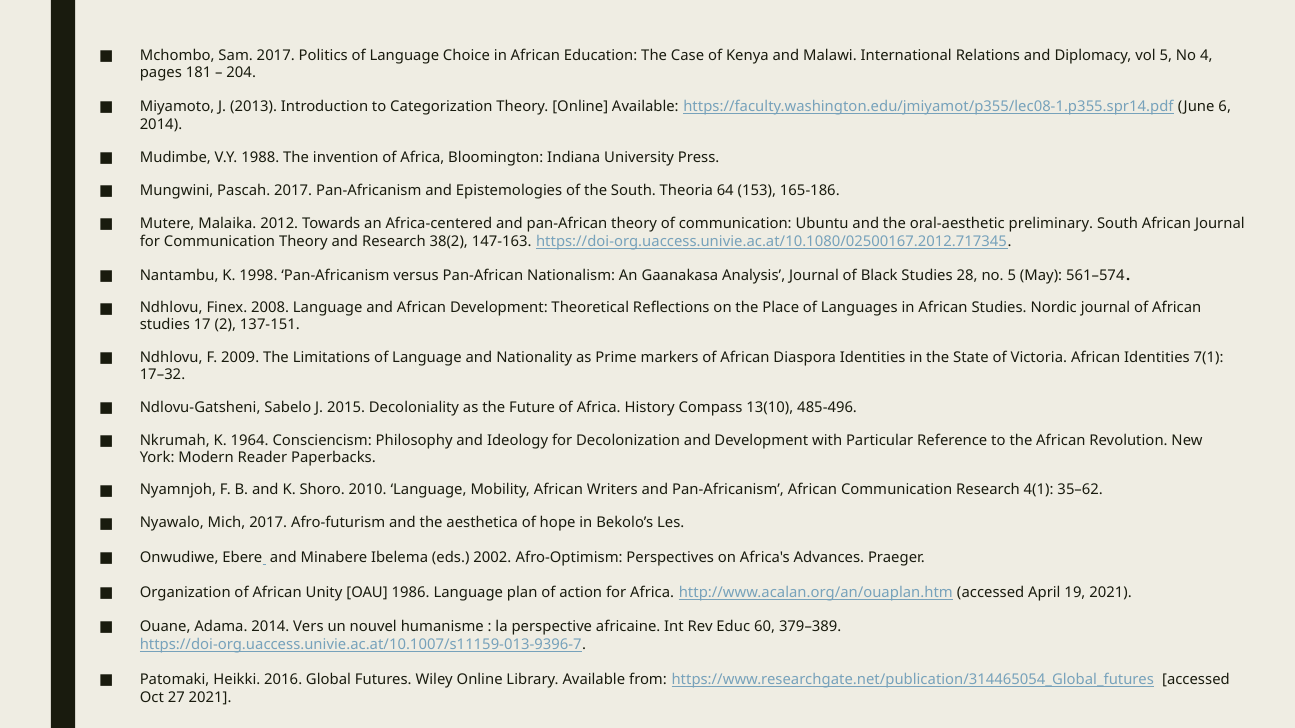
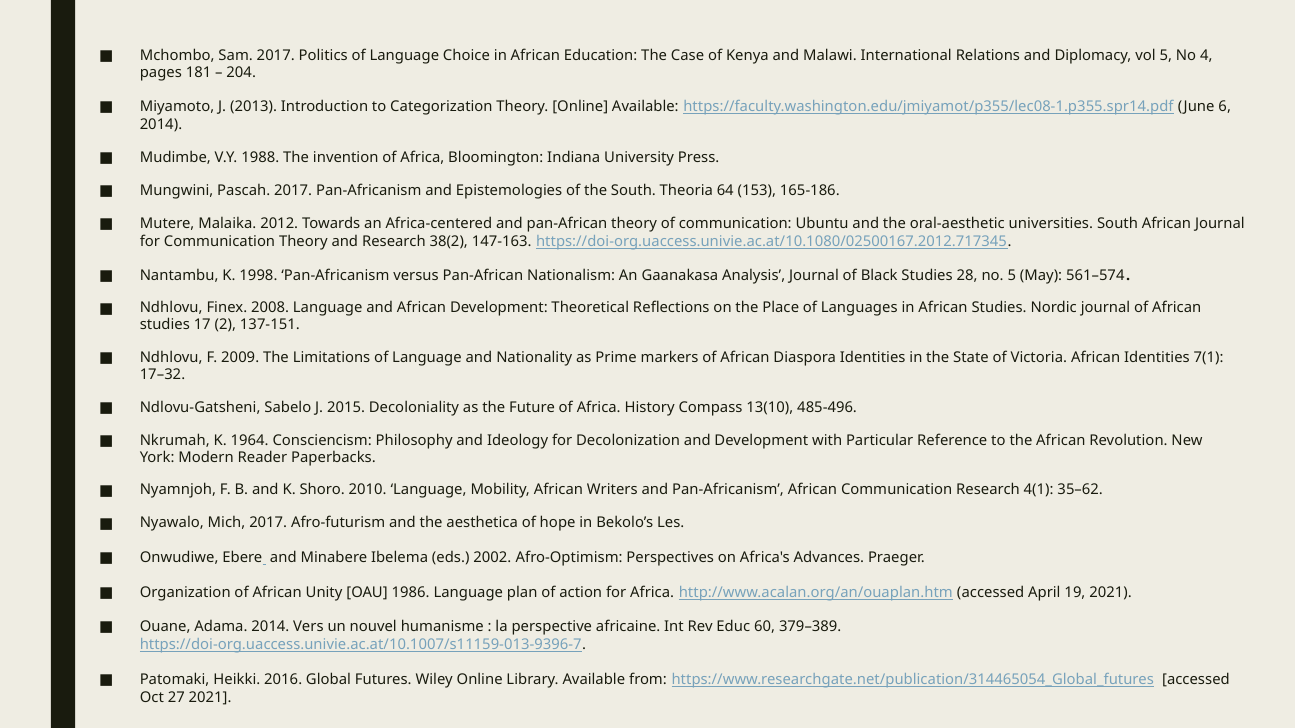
preliminary: preliminary -> universities
